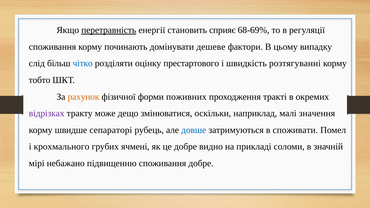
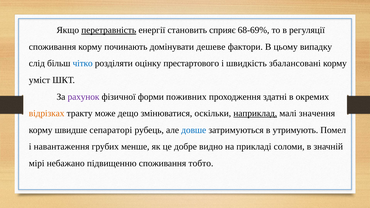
розтягуванні: розтягуванні -> збалансовані
тобто: тобто -> уміст
рахунок colour: orange -> purple
тракті: тракті -> здатні
відрізках colour: purple -> orange
наприклад underline: none -> present
споживати: споживати -> утримують
крохмального: крохмального -> навантаження
ячмені: ячмені -> менше
споживання добре: добре -> тобто
